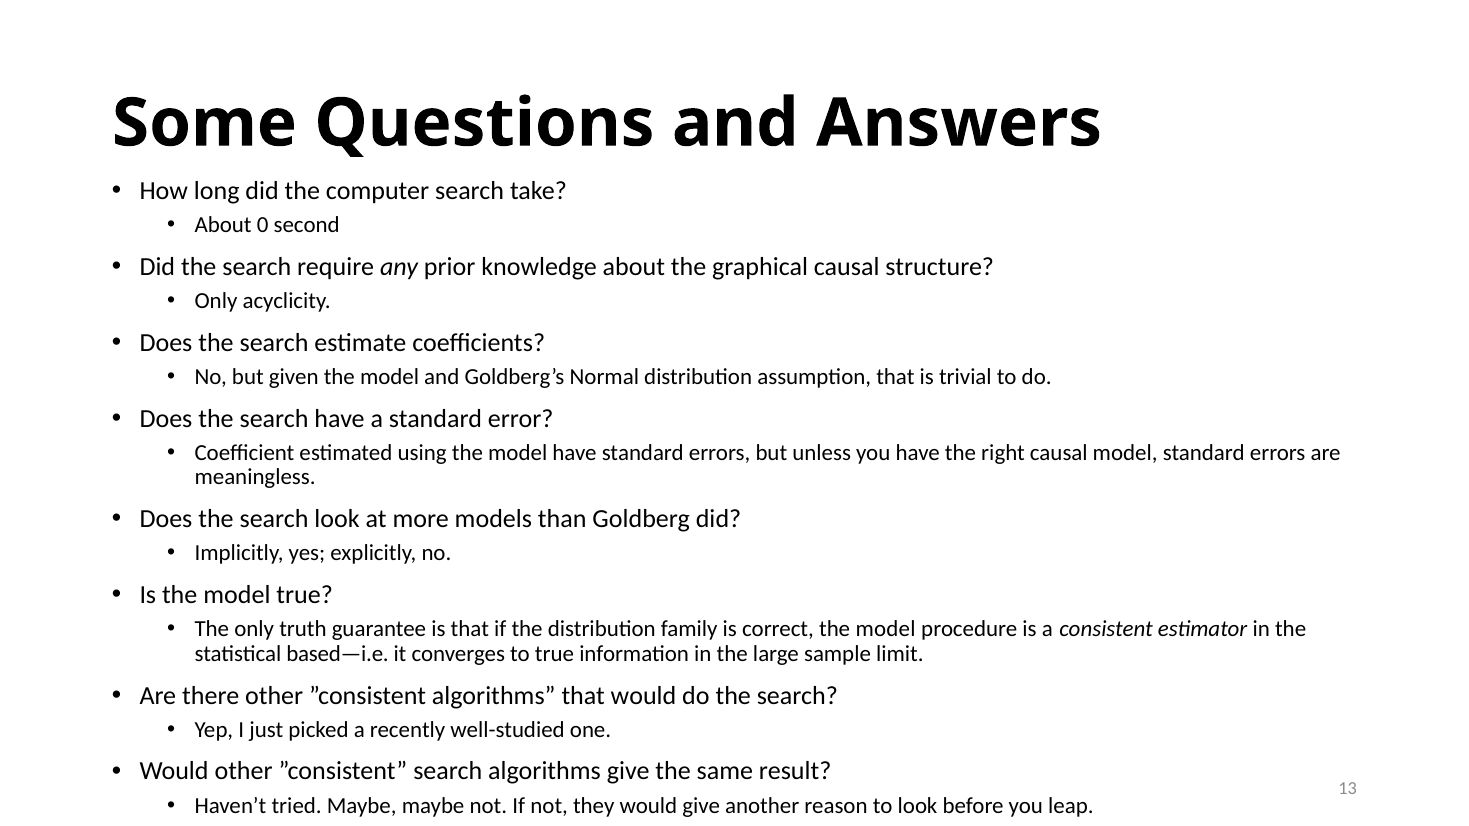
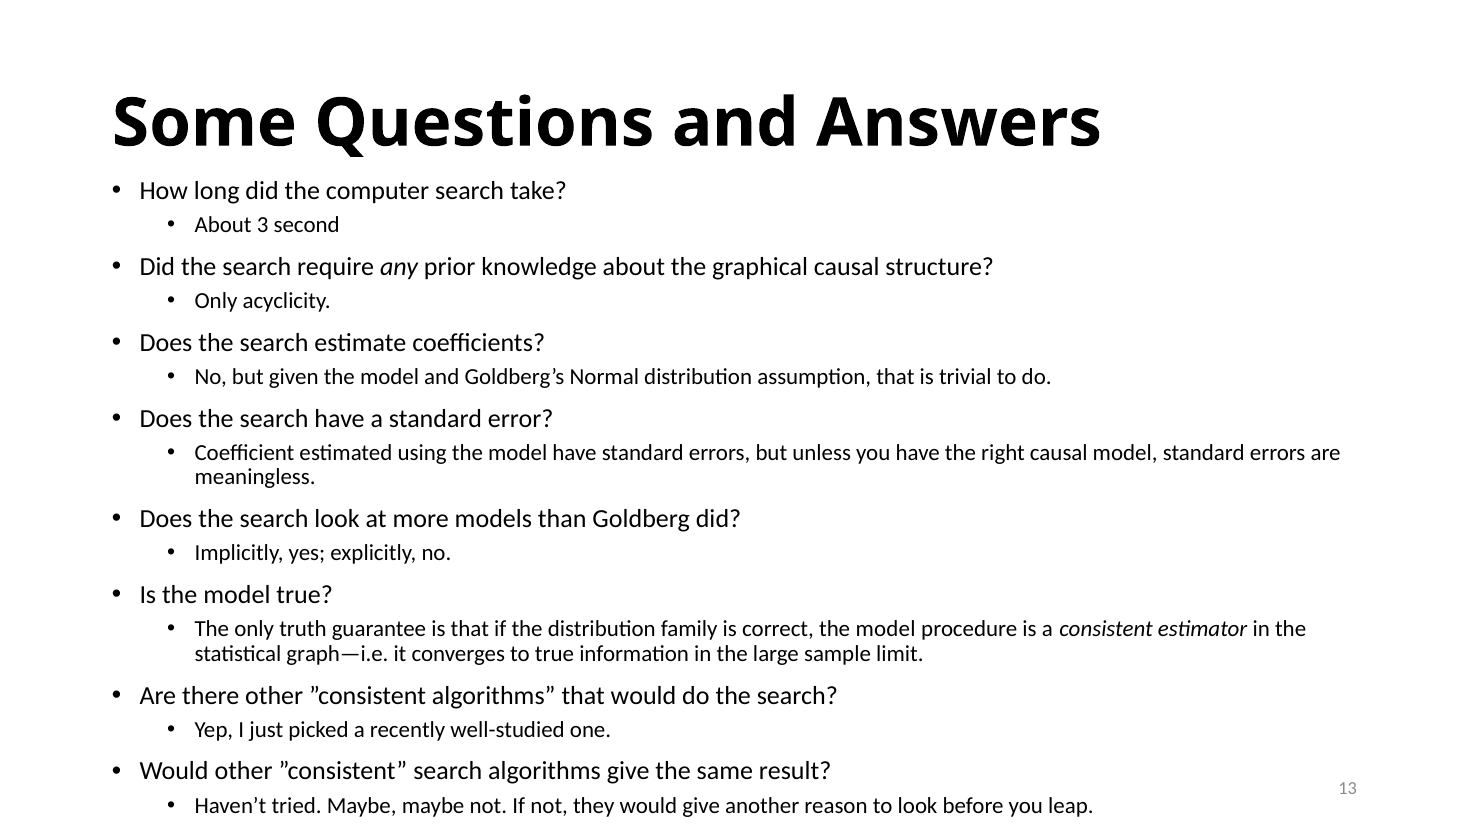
0: 0 -> 3
based—i.e: based—i.e -> graph—i.e
